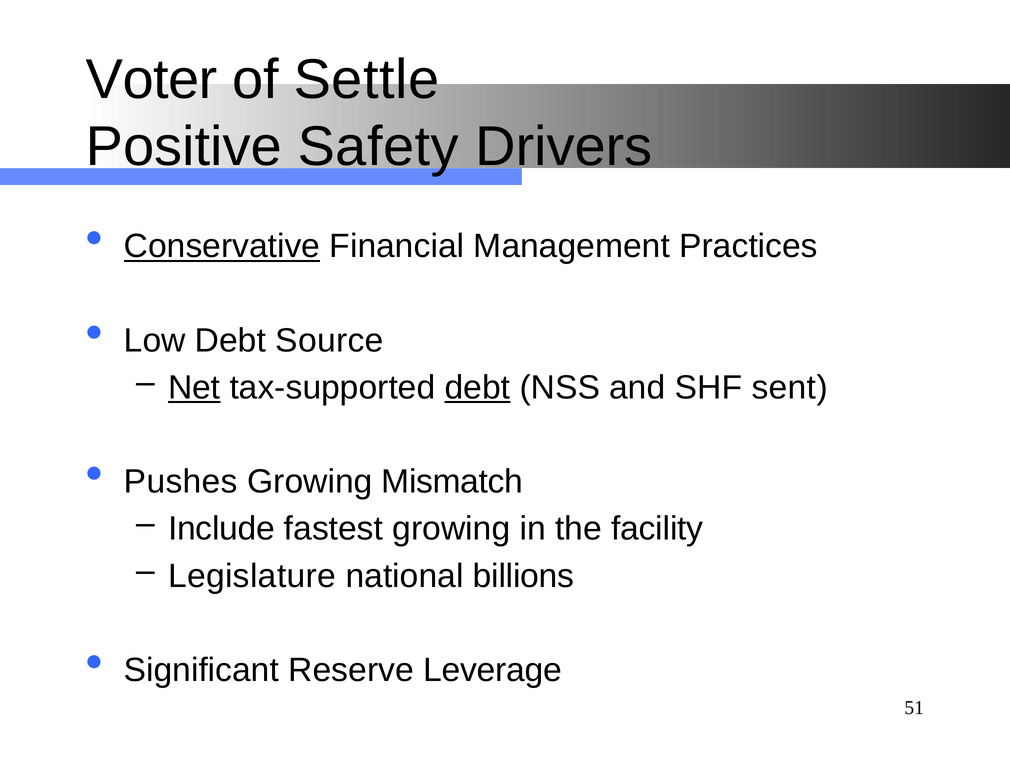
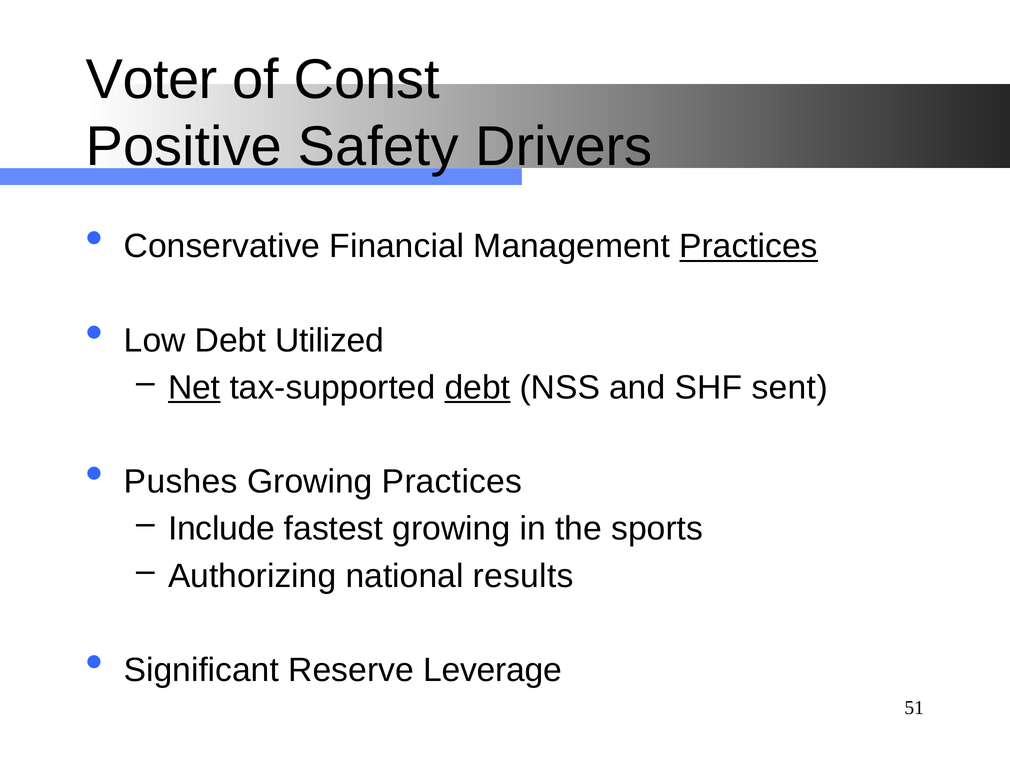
Settle: Settle -> Const
Conservative underline: present -> none
Practices at (749, 246) underline: none -> present
Source: Source -> Utilized
Growing Mismatch: Mismatch -> Practices
facility: facility -> sports
Legislature: Legislature -> Authorizing
billions: billions -> results
